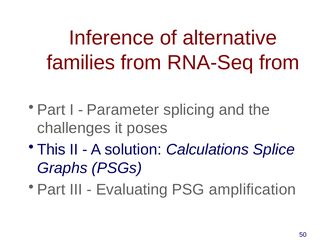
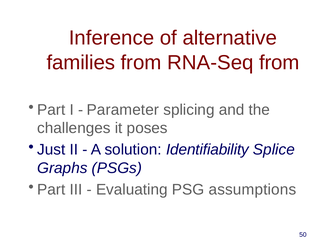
This: This -> Just
Calculations: Calculations -> Identifiability
amplification: amplification -> assumptions
